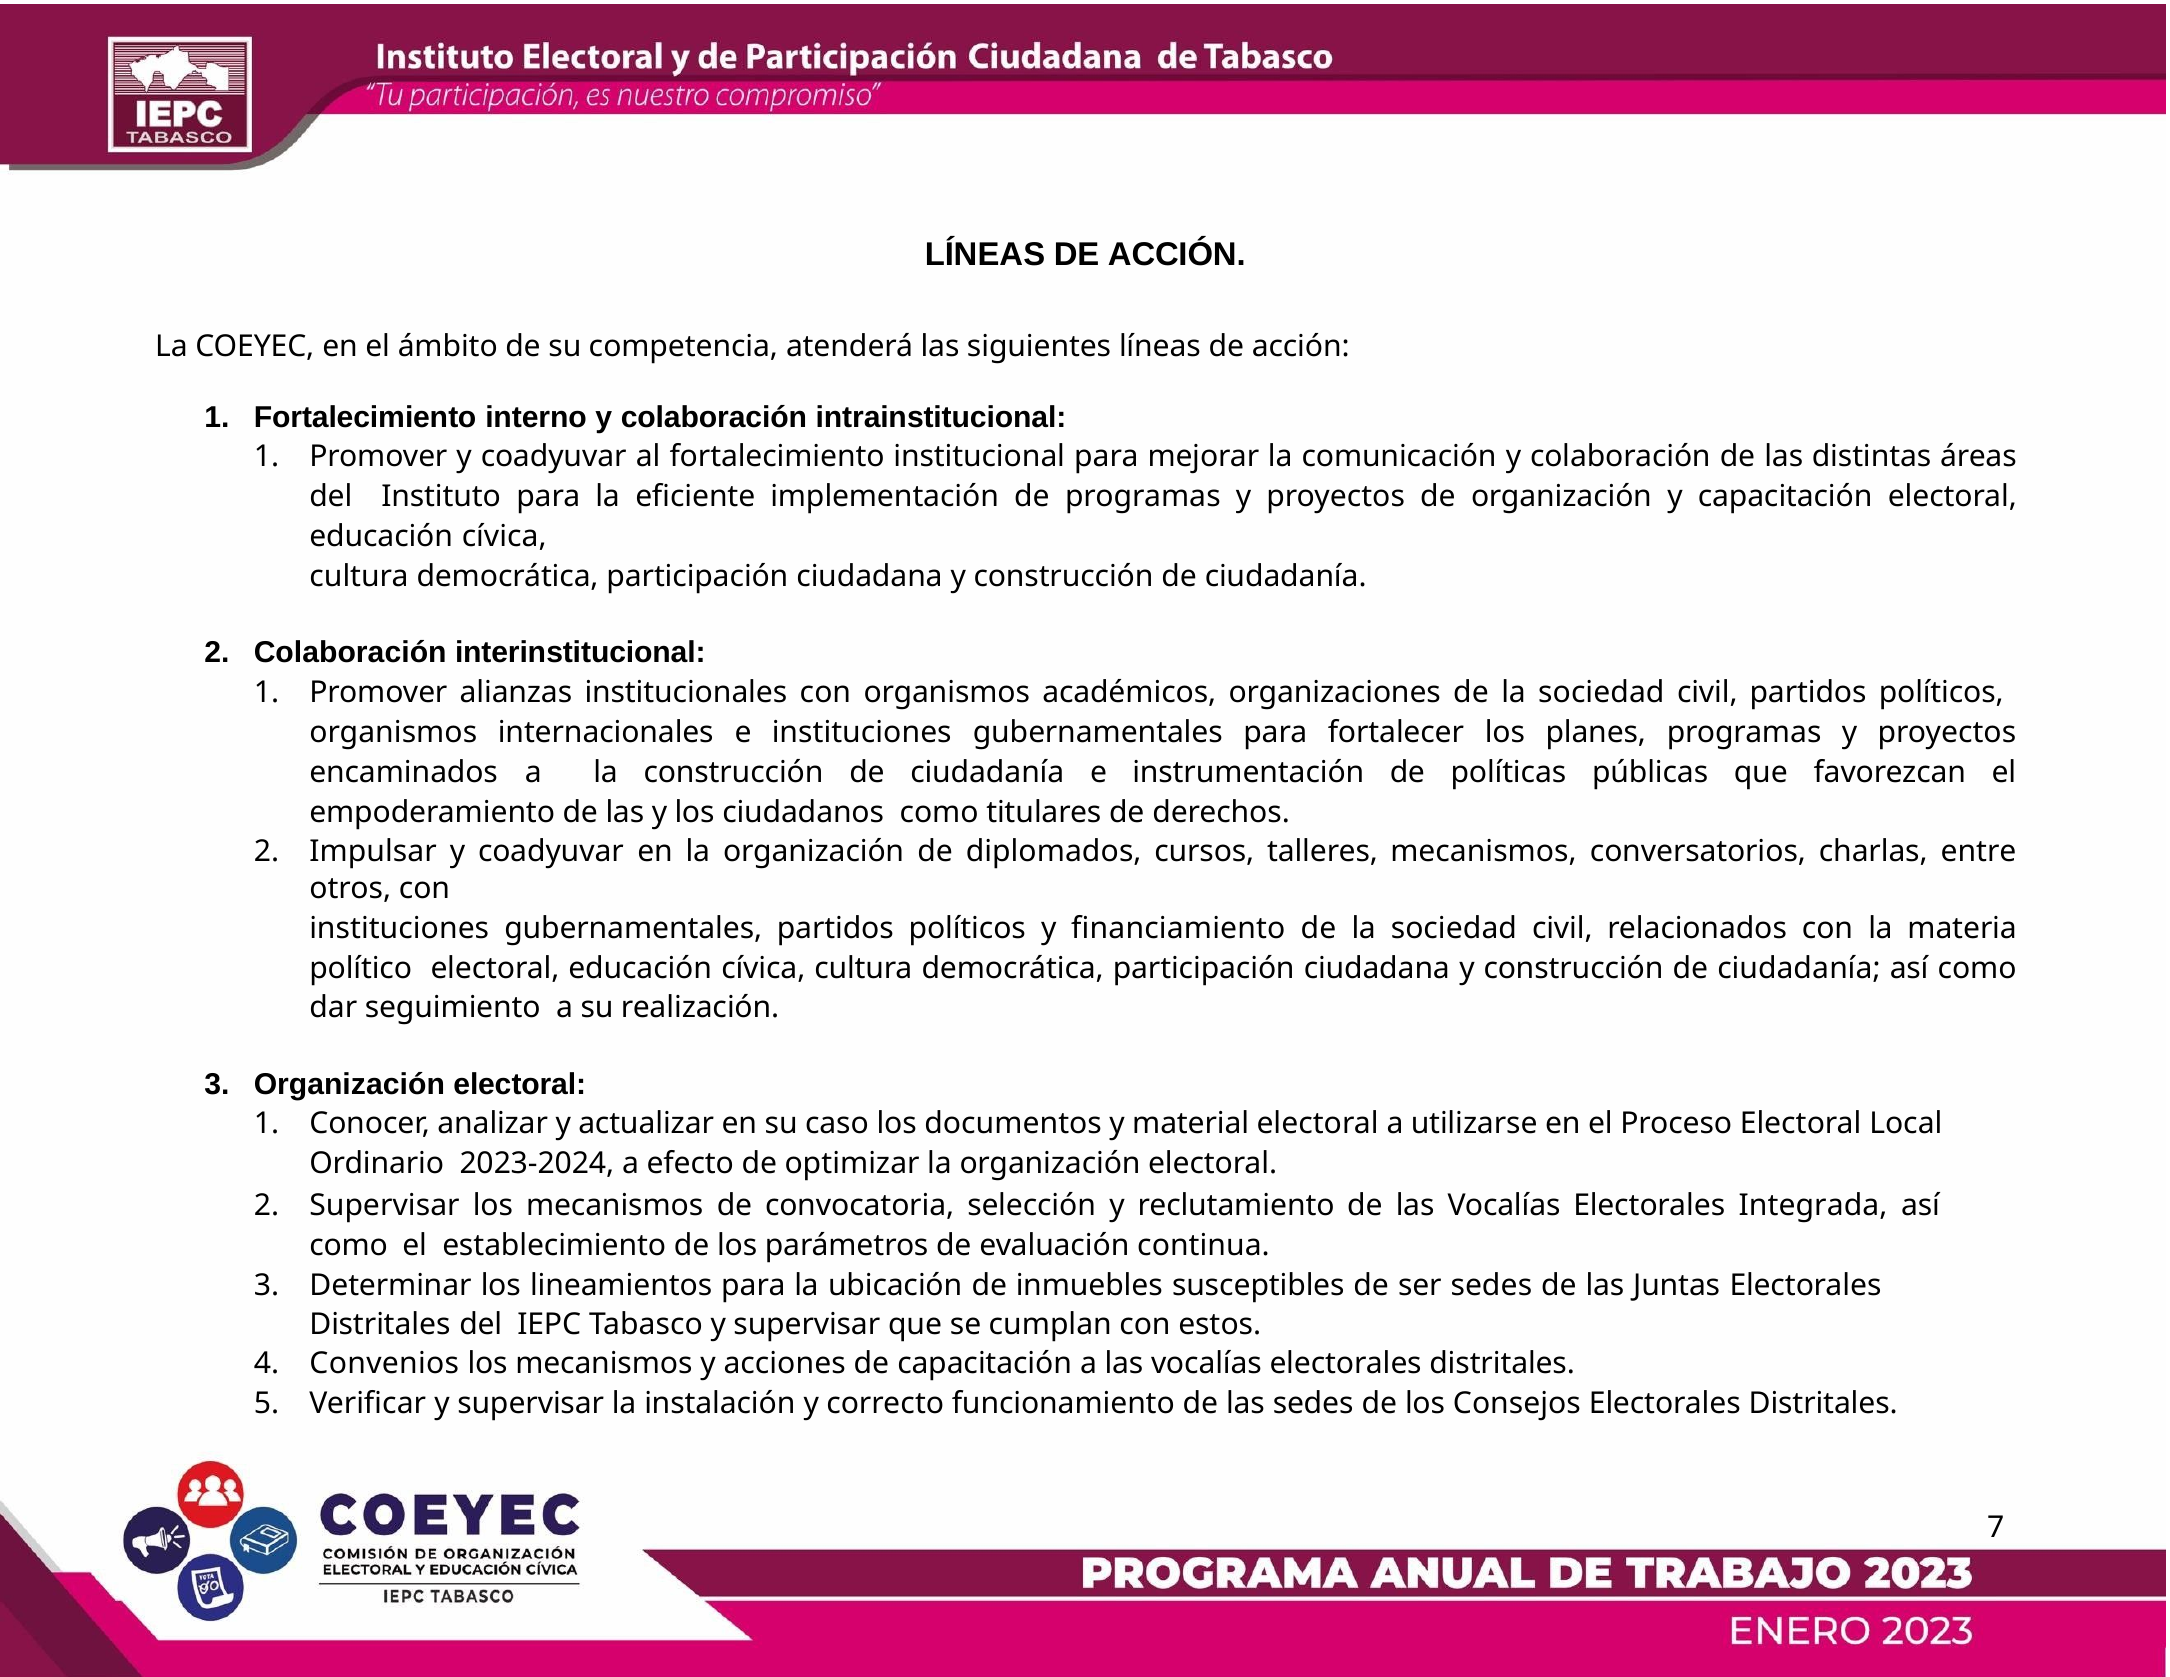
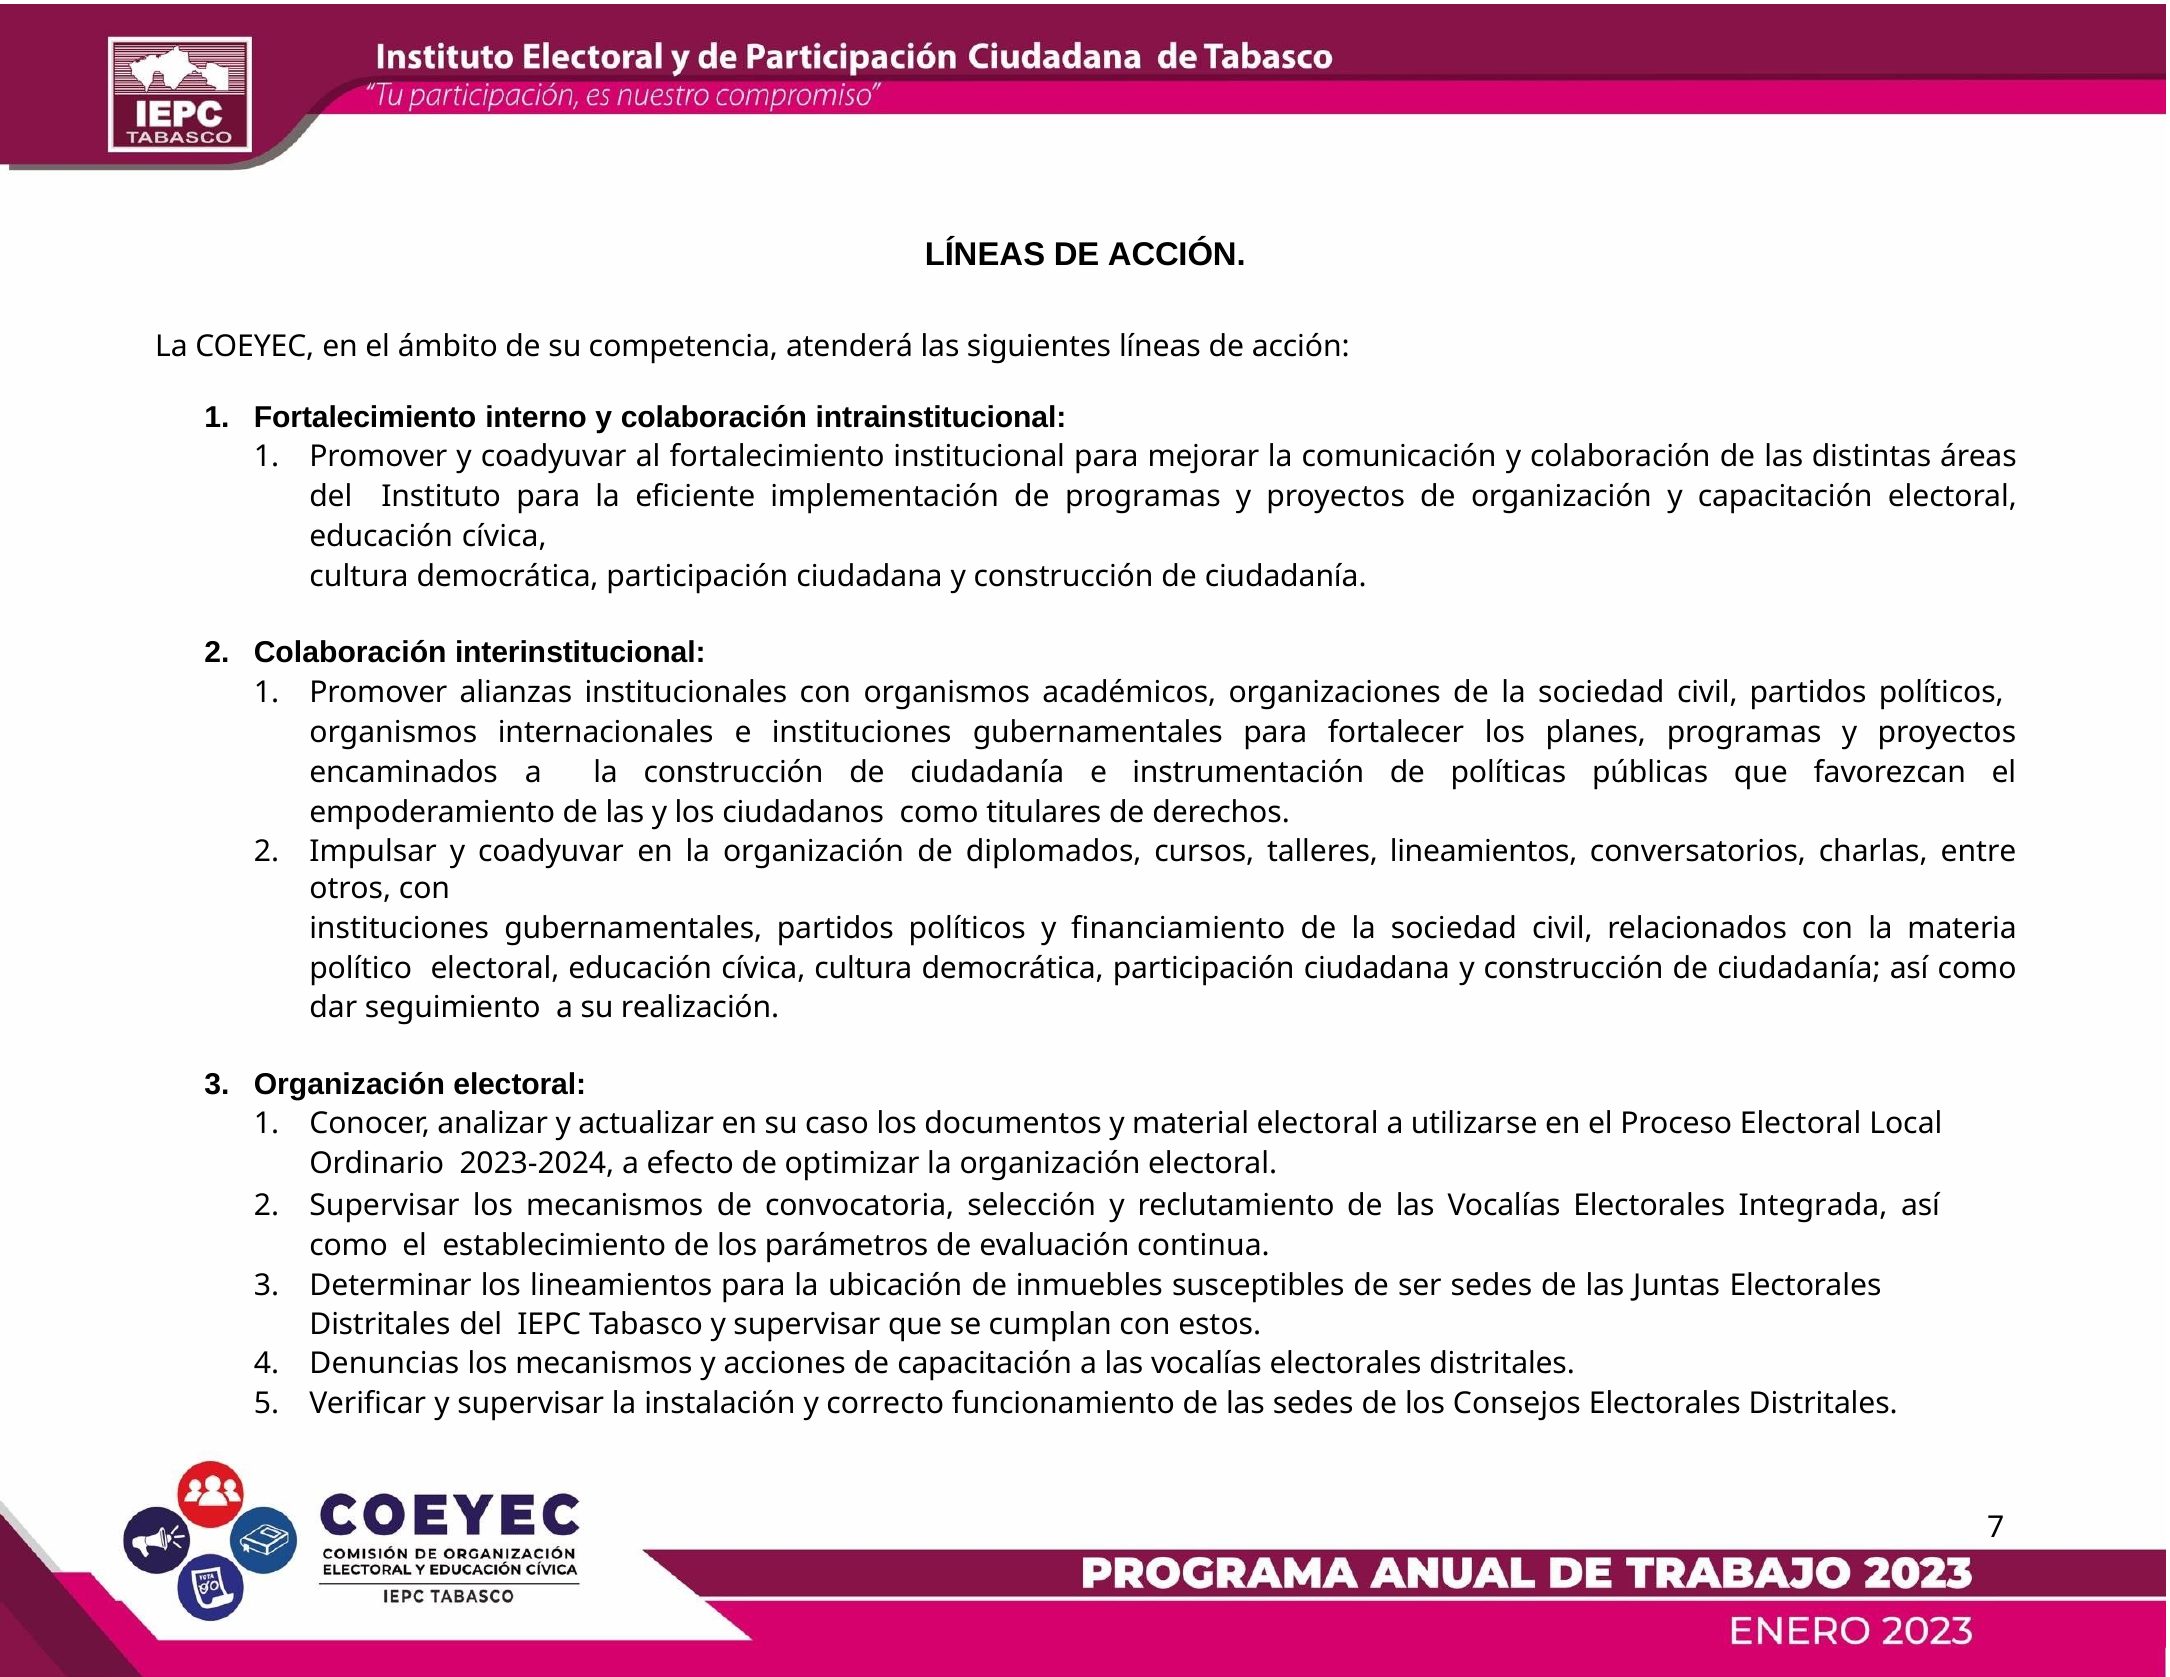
talleres mecanismos: mecanismos -> lineamientos
Convenios: Convenios -> Denuncias
